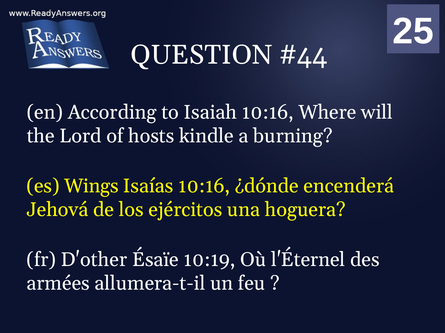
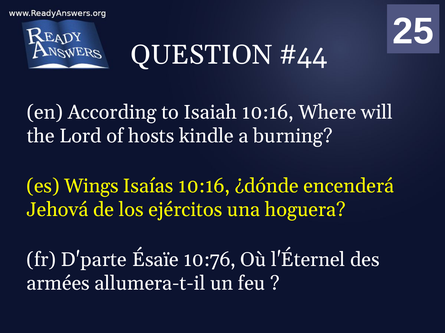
D'other: D'other -> D'parte
10:19: 10:19 -> 10:76
